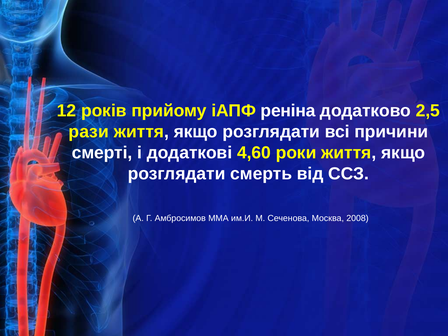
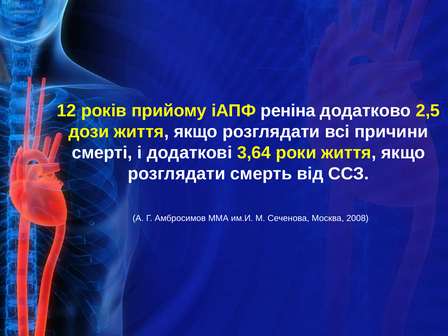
рази: рази -> дози
4,60: 4,60 -> 3,64
